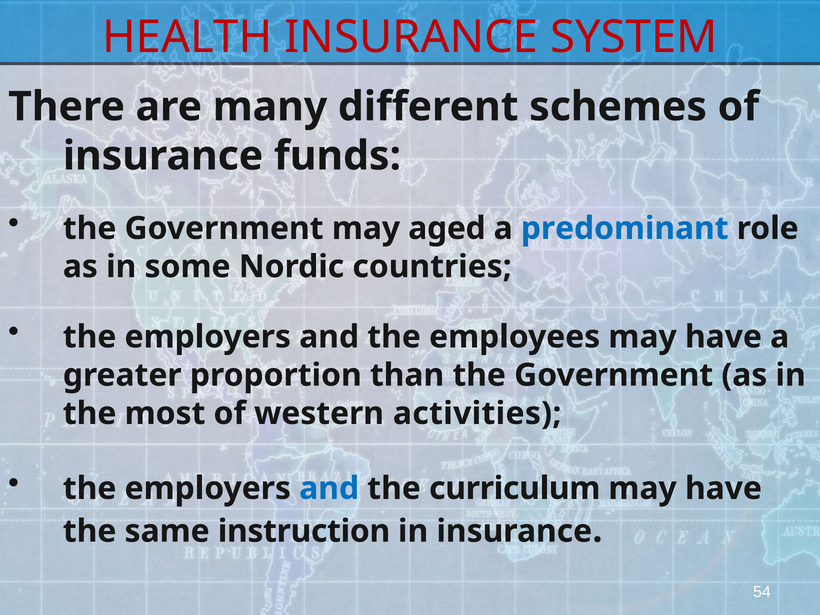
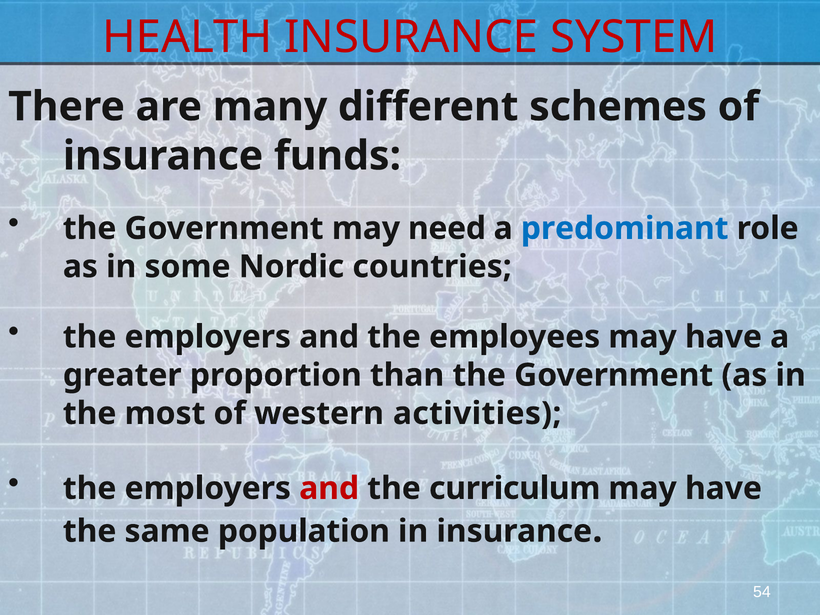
aged: aged -> need
and at (329, 488) colour: blue -> red
instruction: instruction -> population
